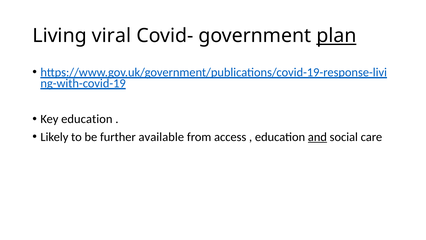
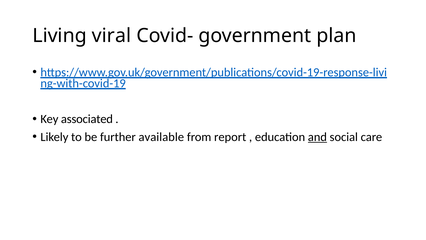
plan underline: present -> none
Key education: education -> associated
access: access -> report
